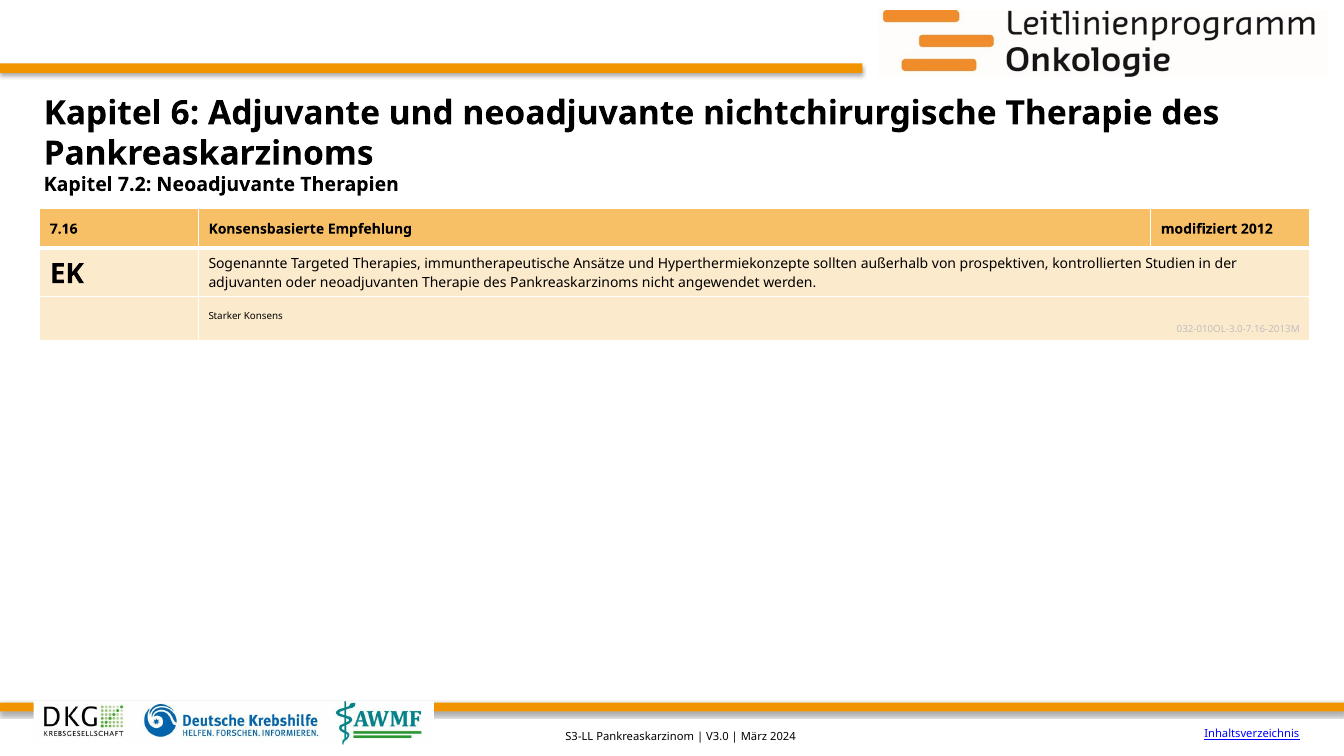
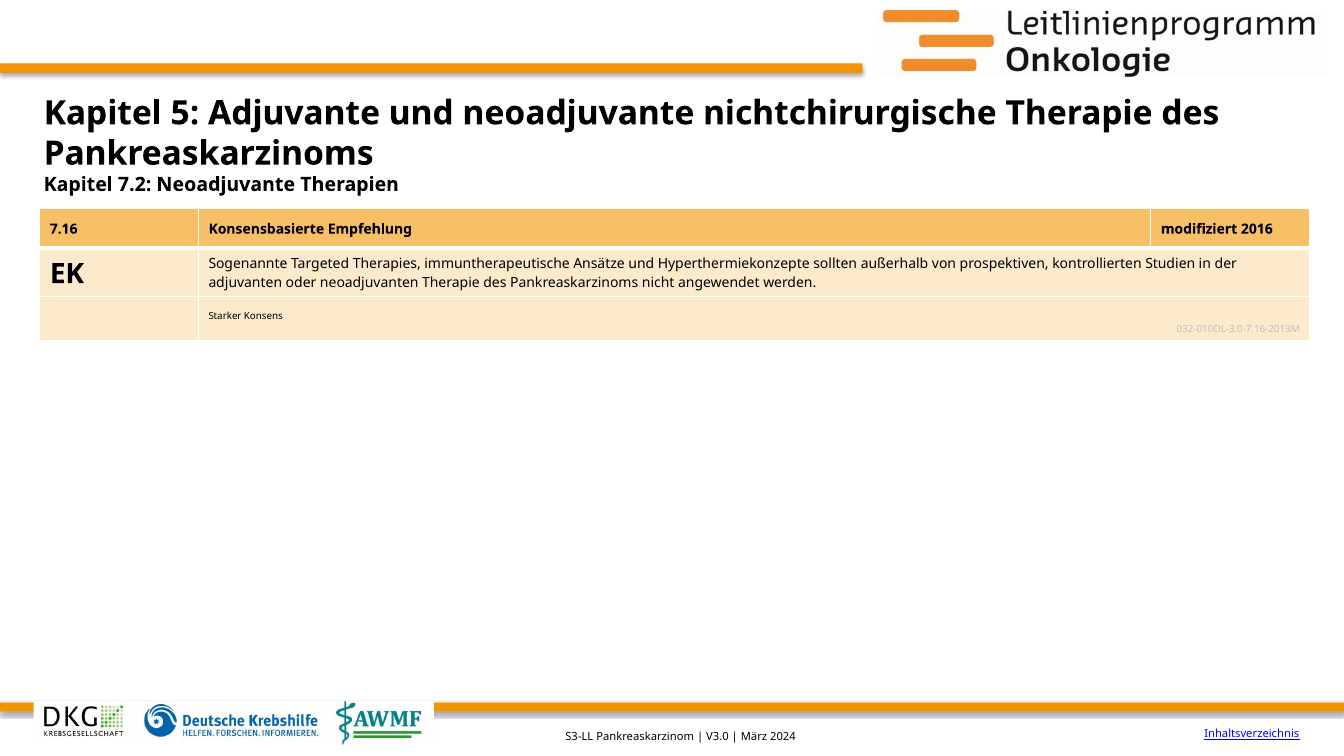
6: 6 -> 5
2012: 2012 -> 2016
